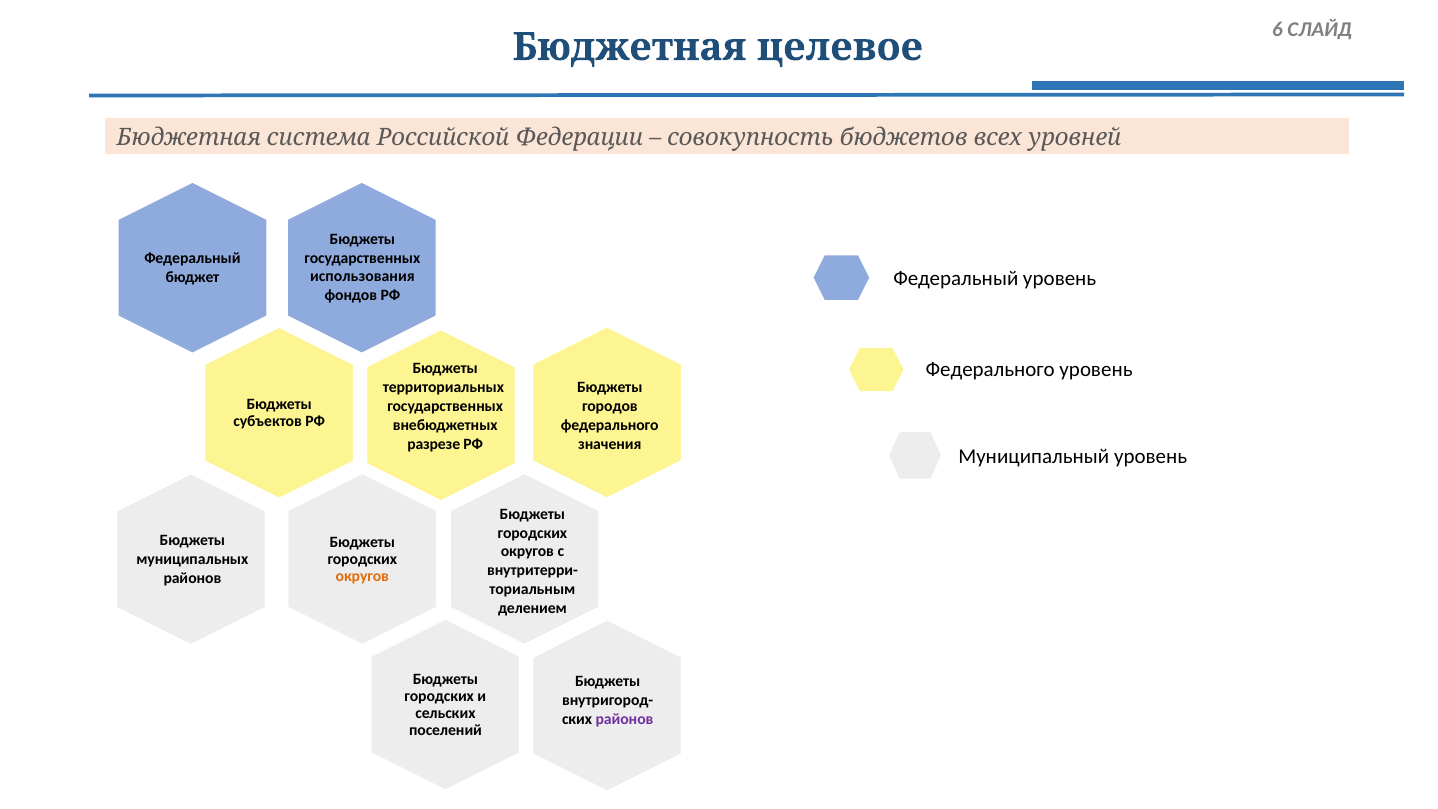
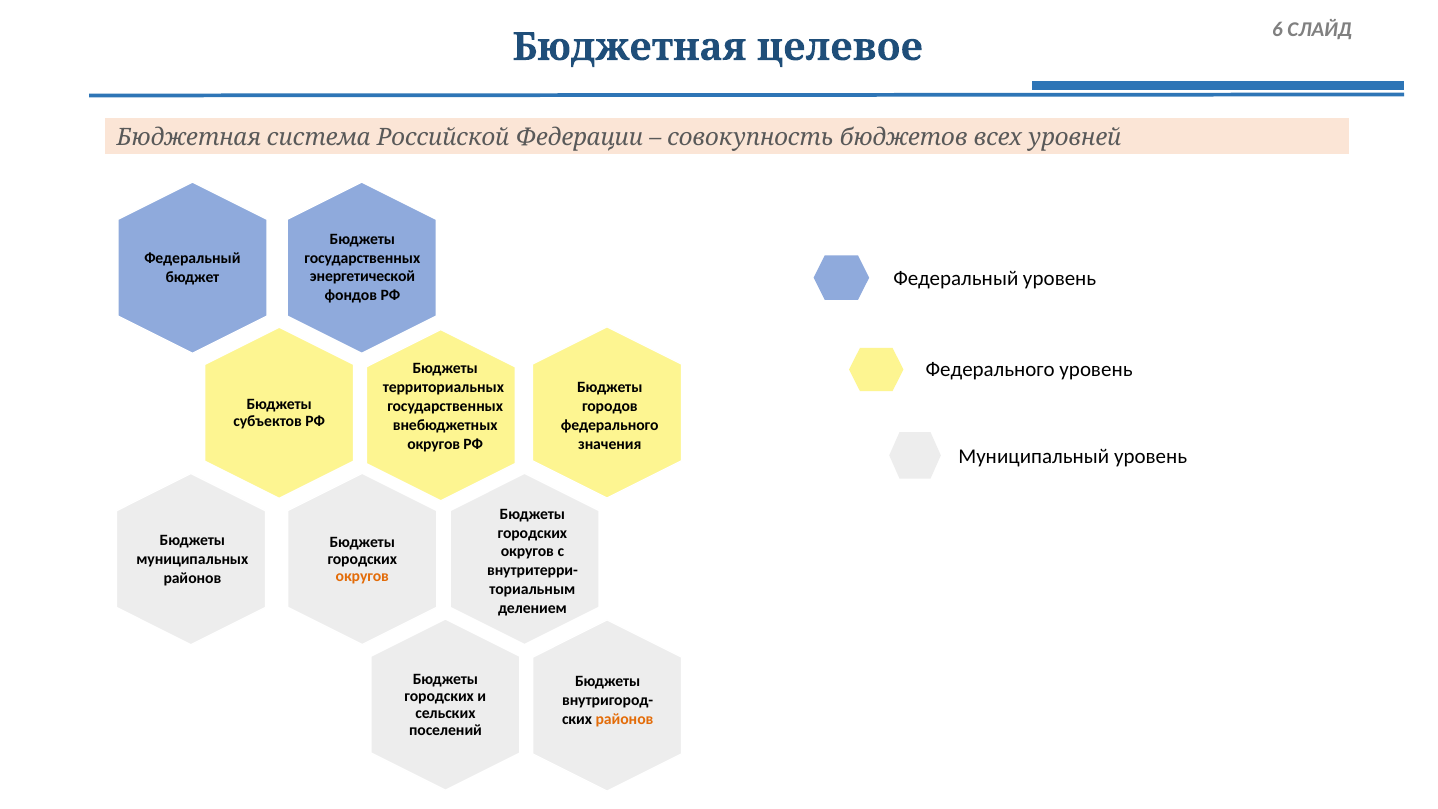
использования: использования -> энергетической
разрезе at (434, 444): разрезе -> округов
районов at (624, 719) colour: purple -> orange
